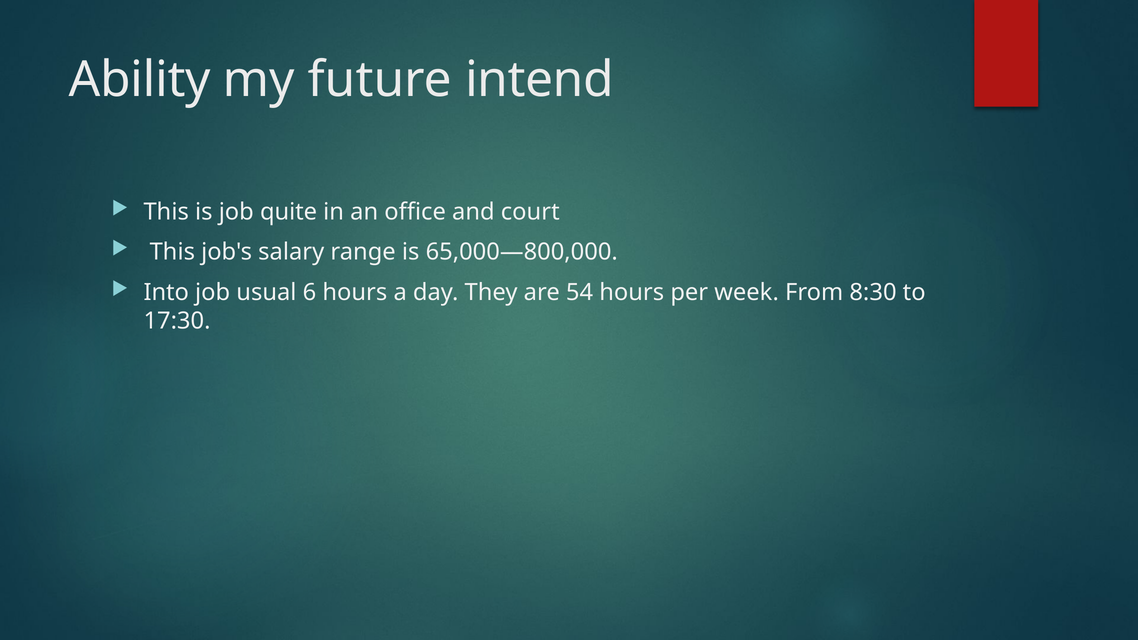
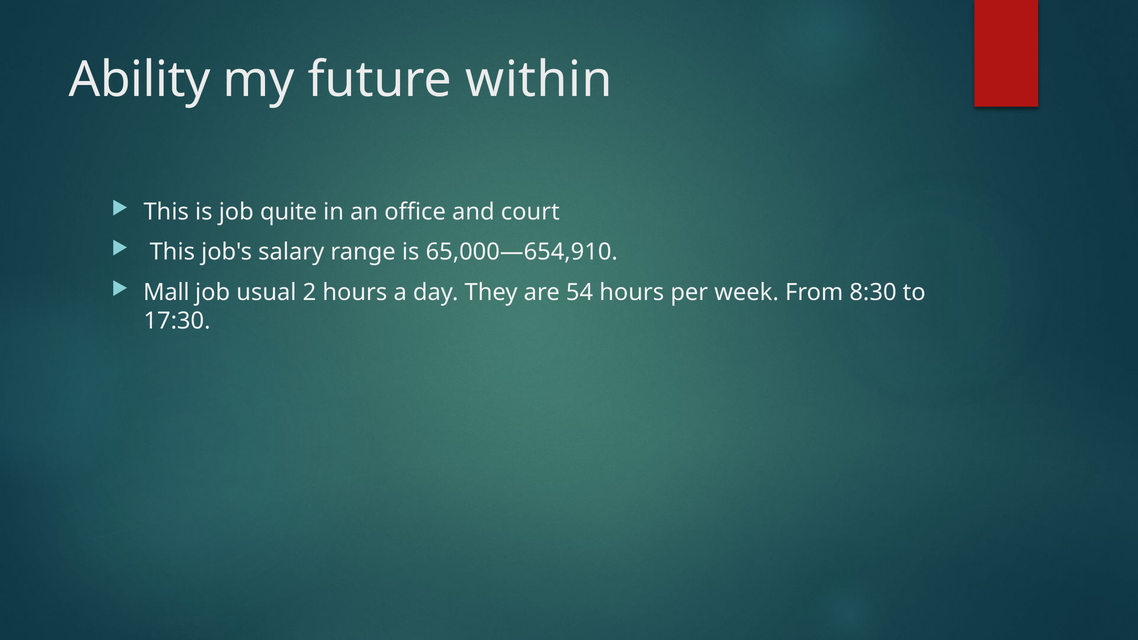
intend: intend -> within
65,000—800,000: 65,000—800,000 -> 65,000—654,910
Into: Into -> Mall
6: 6 -> 2
